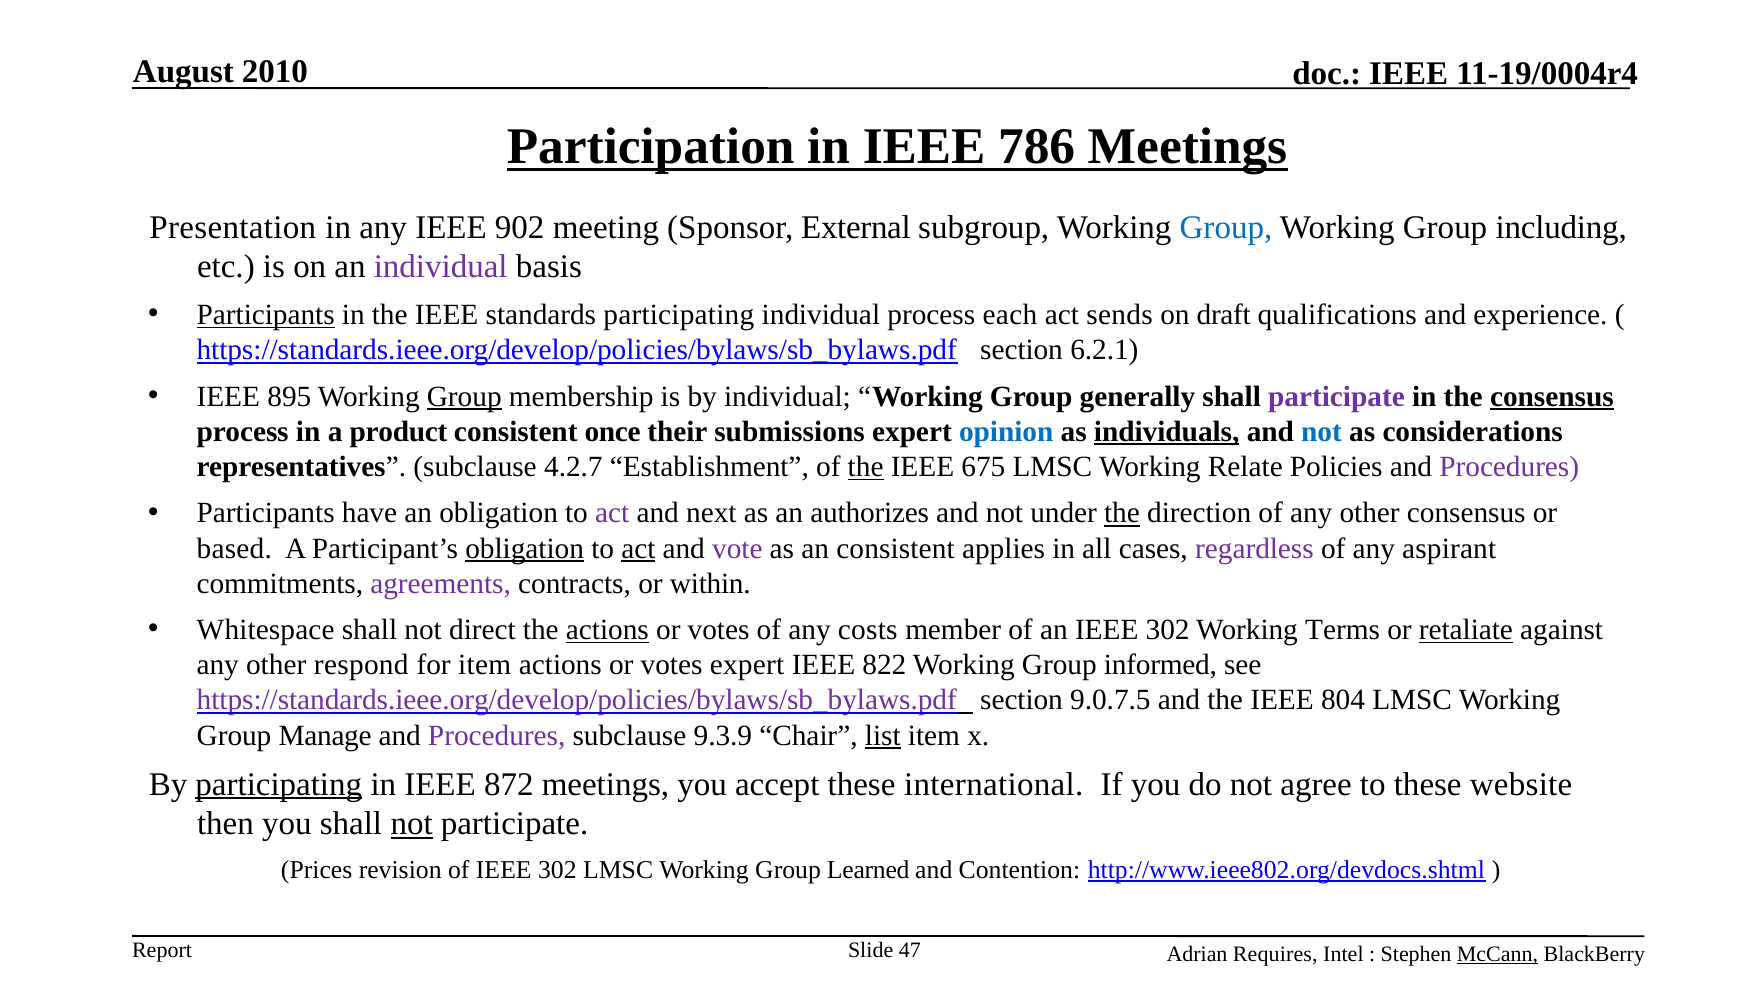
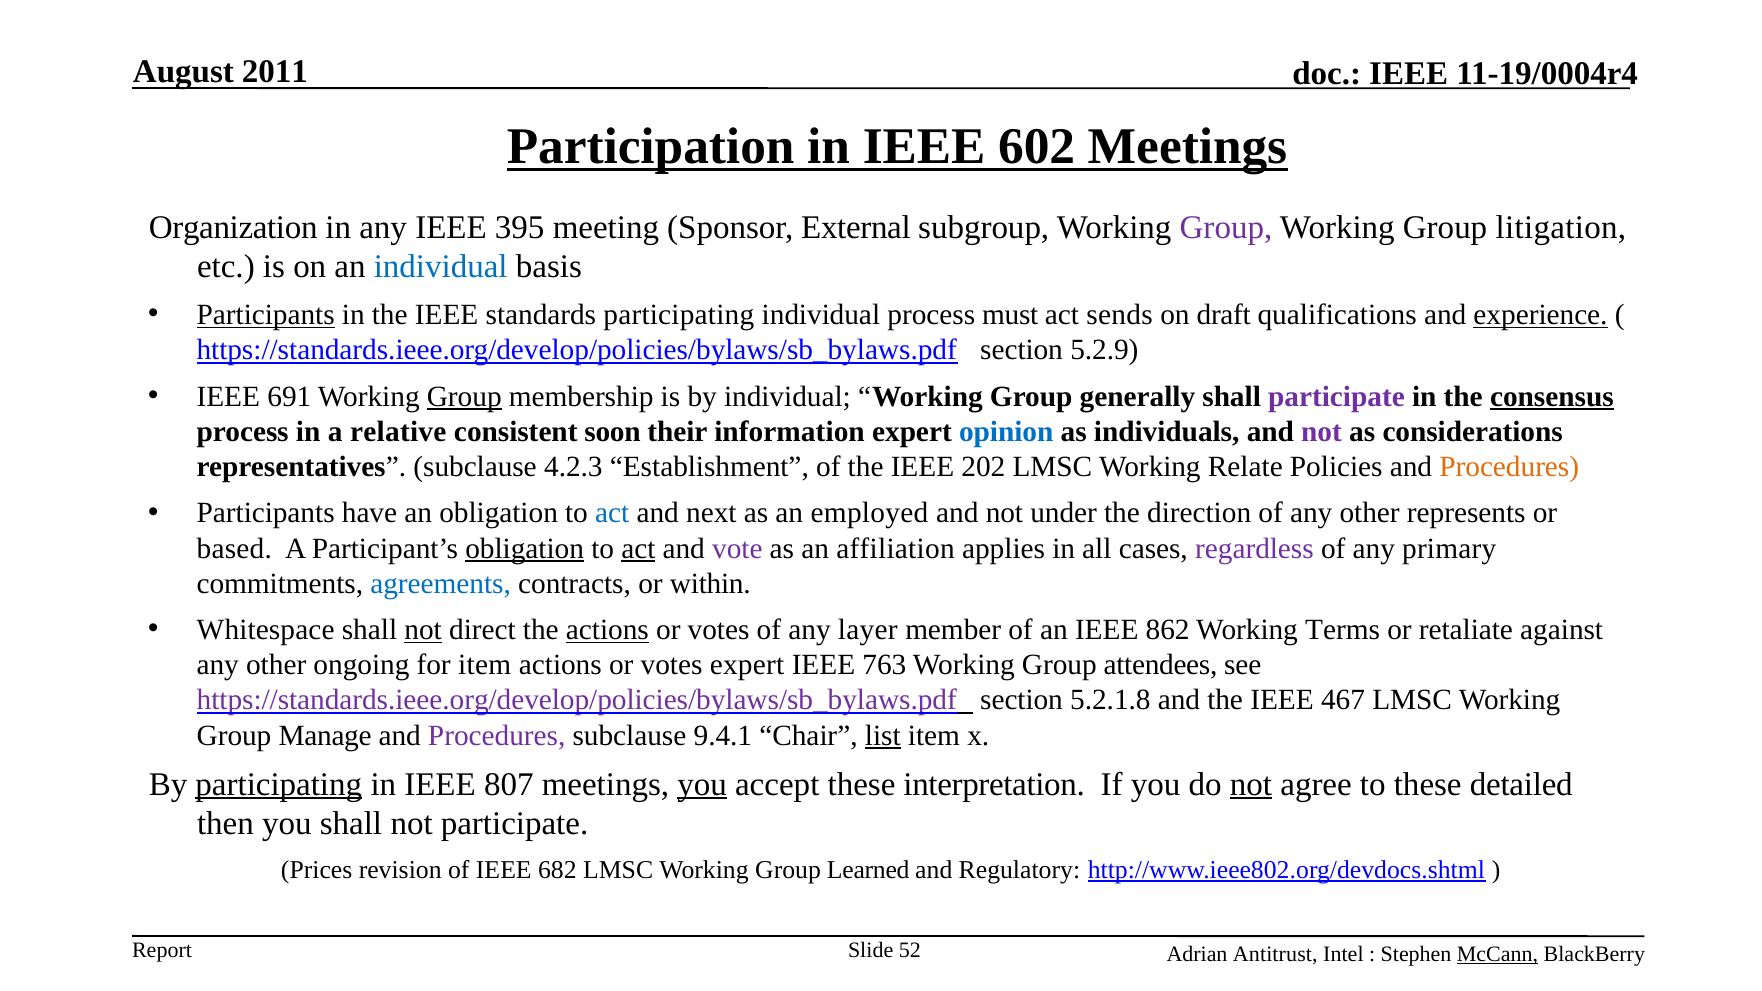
2010: 2010 -> 2011
786: 786 -> 602
Presentation: Presentation -> Organization
902: 902 -> 395
Group at (1226, 227) colour: blue -> purple
including: including -> litigation
individual at (441, 267) colour: purple -> blue
each: each -> must
experience underline: none -> present
6.2.1: 6.2.1 -> 5.2.9
895: 895 -> 691
product: product -> relative
once: once -> soon
submissions: submissions -> information
individuals underline: present -> none
not at (1322, 432) colour: blue -> purple
4.2.7: 4.2.7 -> 4.2.3
the at (866, 467) underline: present -> none
675: 675 -> 202
Procedures at (1509, 467) colour: purple -> orange
act at (612, 513) colour: purple -> blue
authorizes: authorizes -> employed
the at (1122, 513) underline: present -> none
other consensus: consensus -> represents
an consistent: consistent -> affiliation
aspirant: aspirant -> primary
agreements colour: purple -> blue
not at (423, 630) underline: none -> present
costs: costs -> layer
an IEEE 302: 302 -> 862
retaliate underline: present -> none
respond: respond -> ongoing
822: 822 -> 763
informed: informed -> attendees
9.0.7.5: 9.0.7.5 -> 5.2.1.8
804: 804 -> 467
9.3.9: 9.3.9 -> 9.4.1
872: 872 -> 807
you at (702, 784) underline: none -> present
international: international -> interpretation
not at (1251, 784) underline: none -> present
website: website -> detailed
not at (412, 824) underline: present -> none
of IEEE 302: 302 -> 682
Contention: Contention -> Regulatory
47: 47 -> 52
Requires: Requires -> Antitrust
